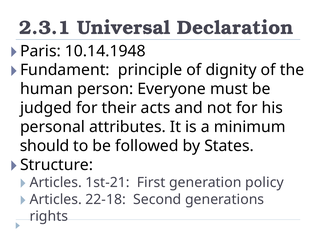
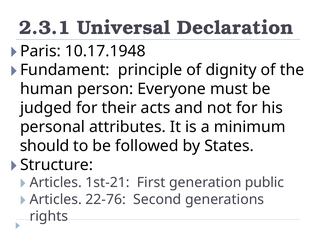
10.14.1948: 10.14.1948 -> 10.17.1948
policy: policy -> public
22-18: 22-18 -> 22-76
